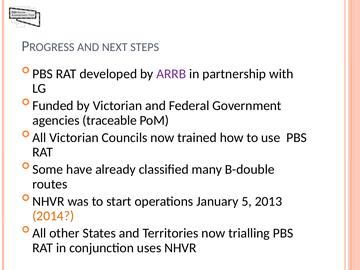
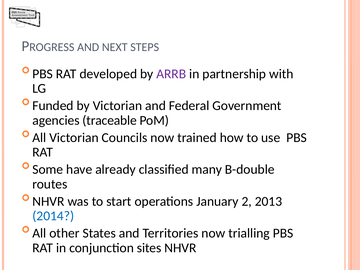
5: 5 -> 2
2014 colour: orange -> blue
uses: uses -> sites
